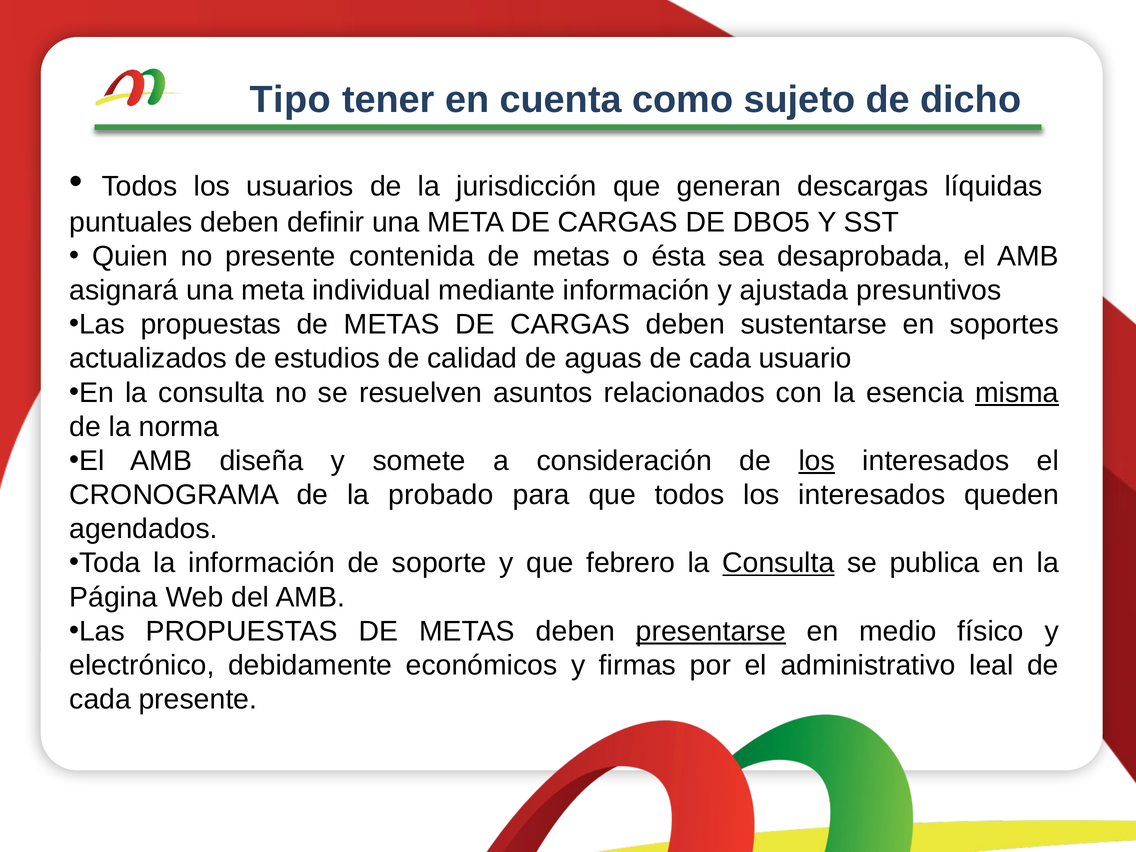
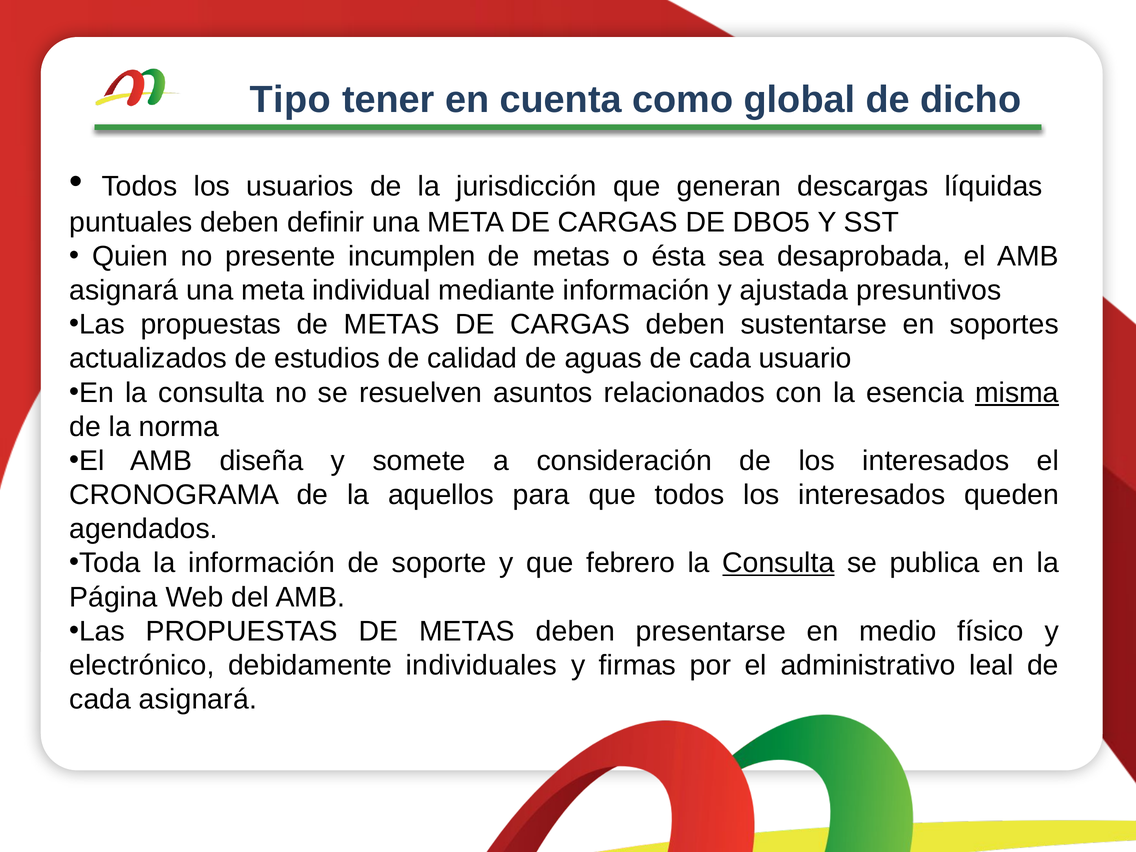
sujeto: sujeto -> global
contenida: contenida -> incumplen
los at (817, 461) underline: present -> none
probado: probado -> aquellos
presentarse underline: present -> none
económicos: económicos -> individuales
cada presente: presente -> asignará
